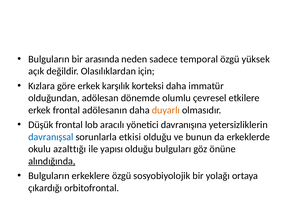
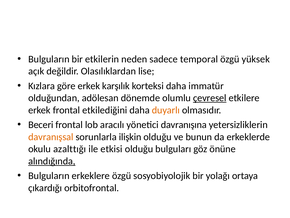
arasında: arasında -> etkilerin
için: için -> lise
çevresel underline: none -> present
adölesanın: adölesanın -> etkilediğini
Düşük: Düşük -> Beceri
davranışsal colour: blue -> orange
etkisi: etkisi -> ilişkin
yapısı: yapısı -> etkisi
